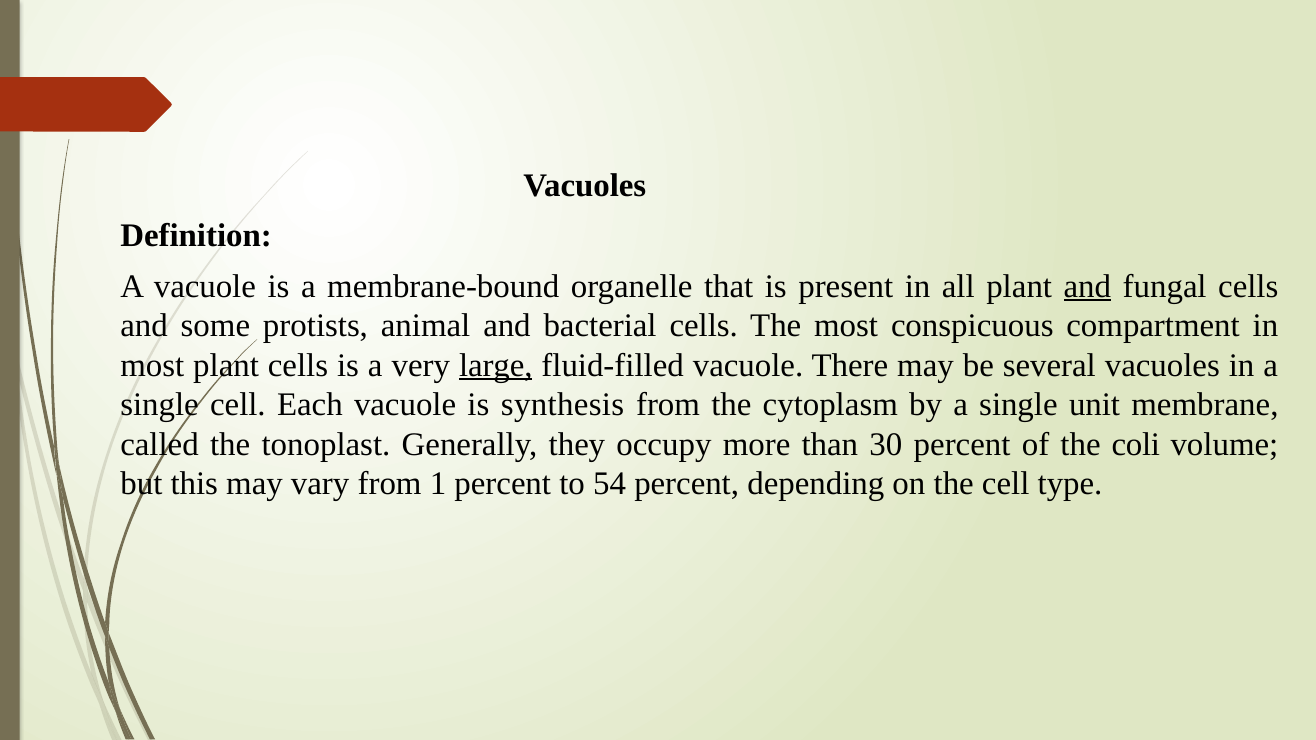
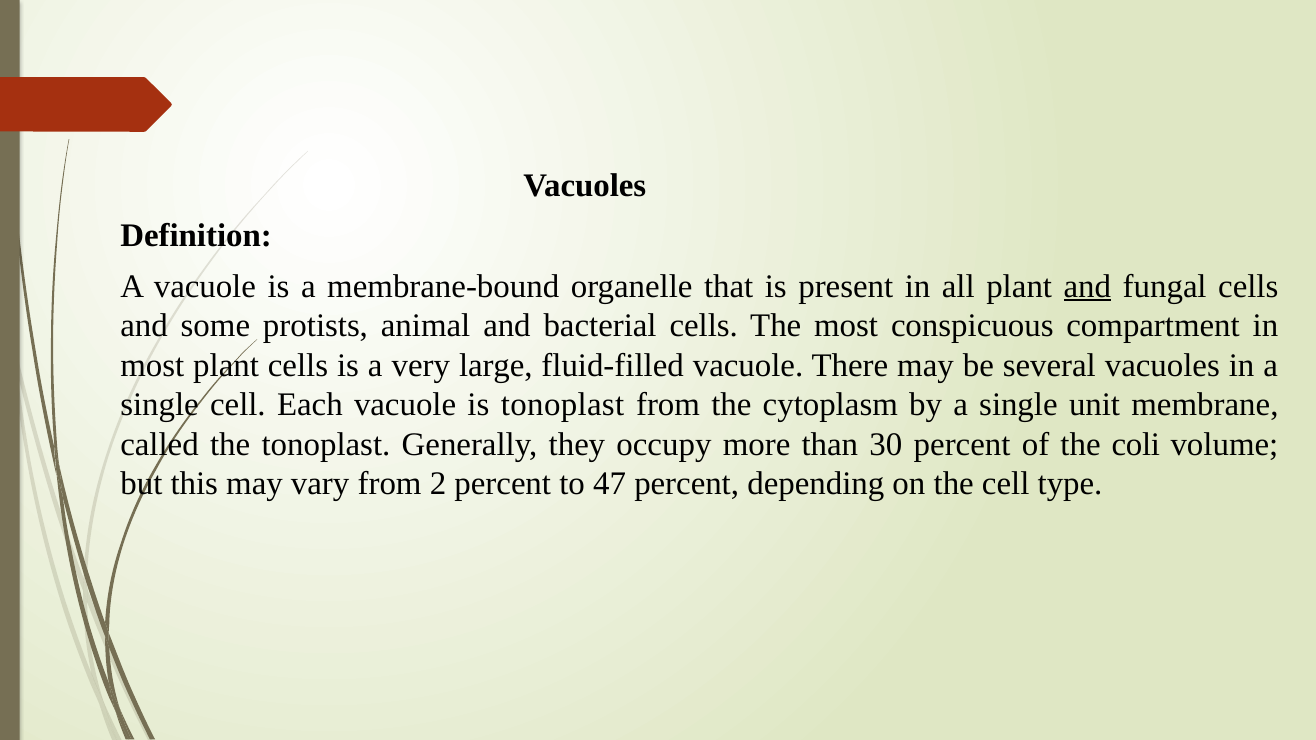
large underline: present -> none
is synthesis: synthesis -> tonoplast
1: 1 -> 2
54: 54 -> 47
